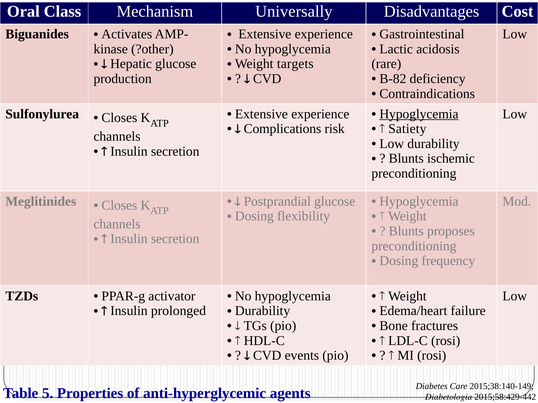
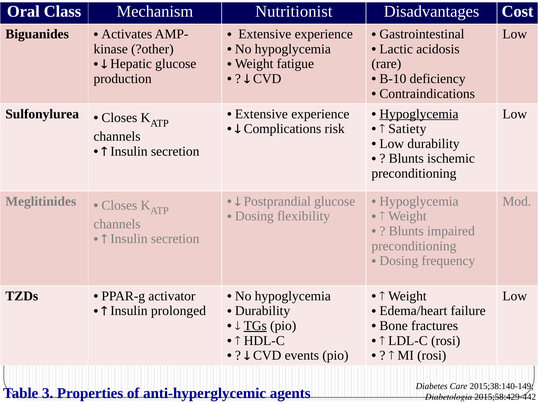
Universally: Universally -> Nutritionist
targets: targets -> fatigue
B-82: B-82 -> B-10
proposes: proposes -> impaired
TGs underline: none -> present
5: 5 -> 3
